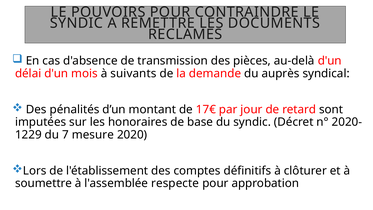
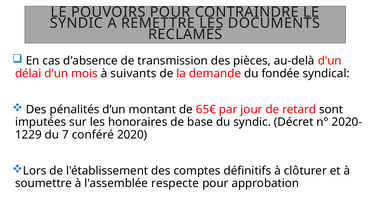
auprès: auprès -> fondée
17€: 17€ -> 65€
mesure: mesure -> conféré
